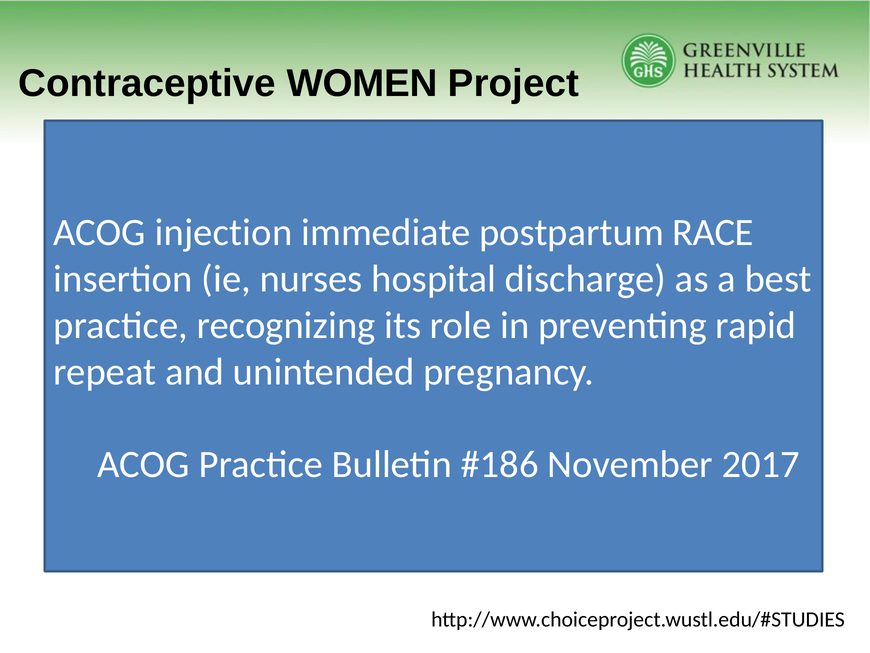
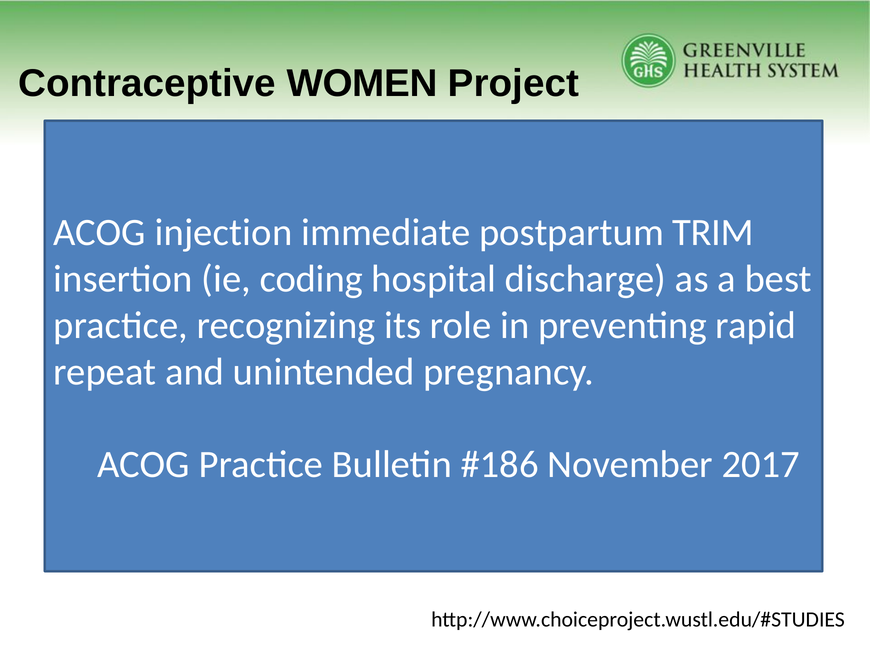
RACE: RACE -> TRIM
nurses: nurses -> coding
